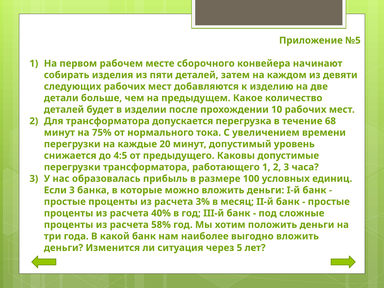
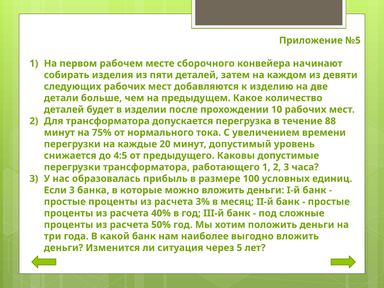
68: 68 -> 88
58%: 58% -> 50%
